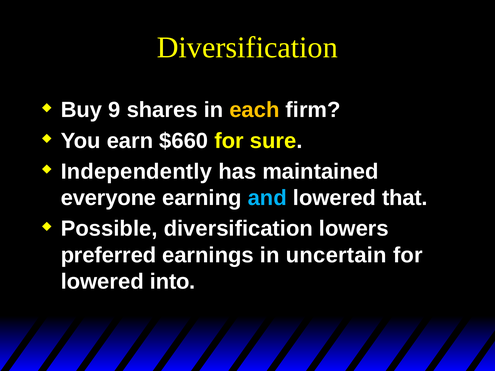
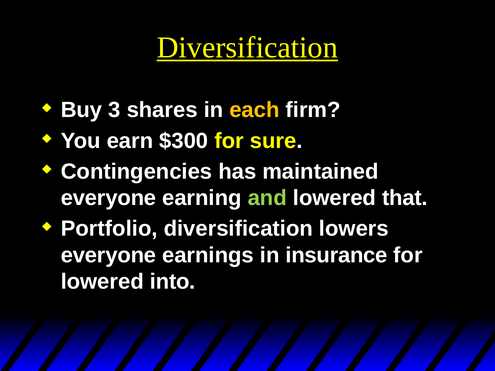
Diversification at (247, 47) underline: none -> present
9: 9 -> 3
$660: $660 -> $300
Independently: Independently -> Contingencies
and colour: light blue -> light green
Possible: Possible -> Portfolio
preferred at (108, 255): preferred -> everyone
uncertain: uncertain -> insurance
